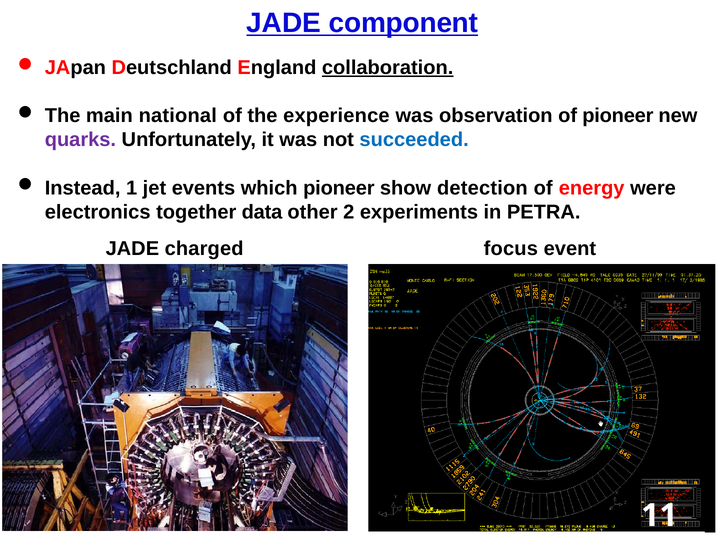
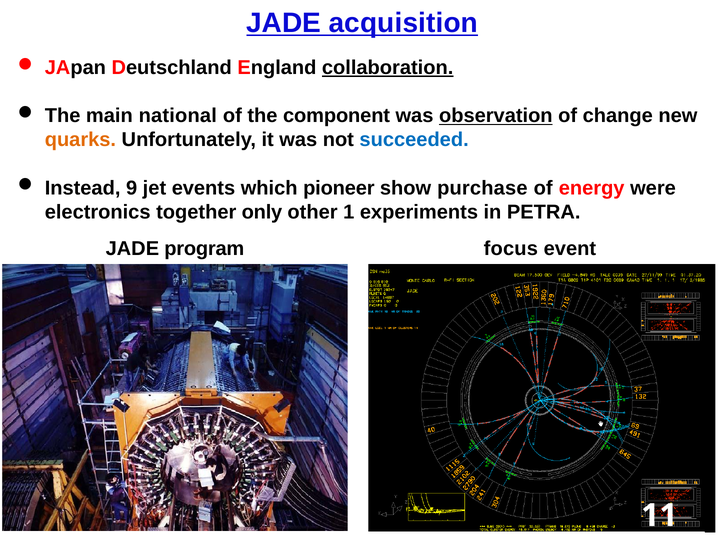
component: component -> acquisition
experience: experience -> component
observation underline: none -> present
of pioneer: pioneer -> change
quarks colour: purple -> orange
1: 1 -> 9
detection: detection -> purchase
data: data -> only
2: 2 -> 1
charged: charged -> program
